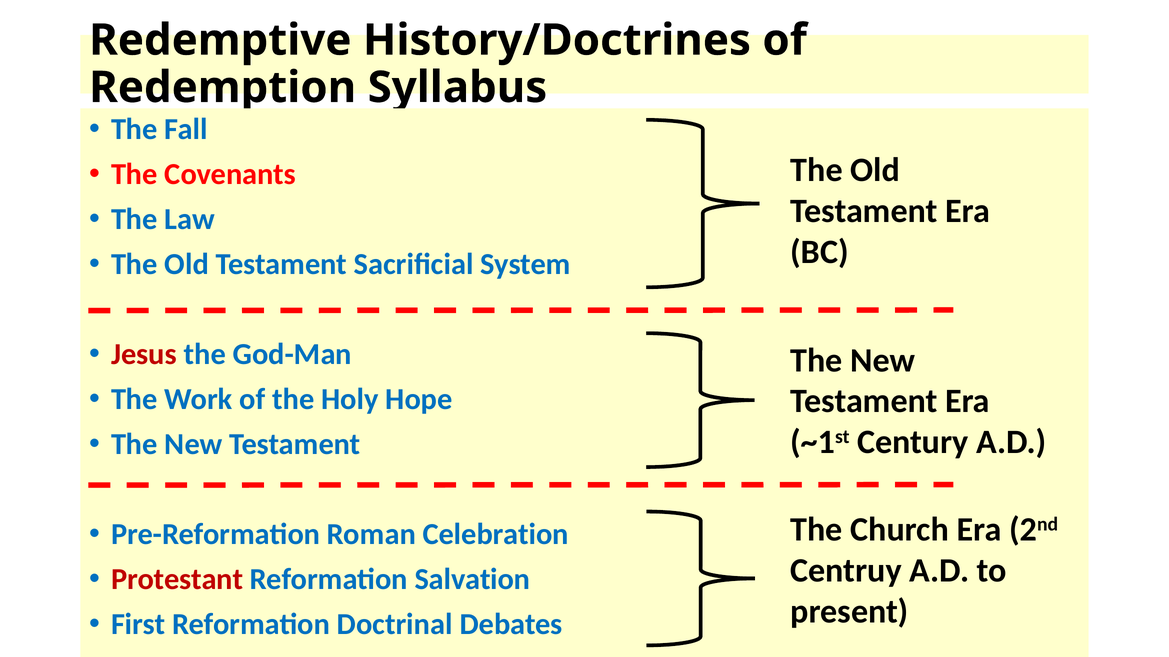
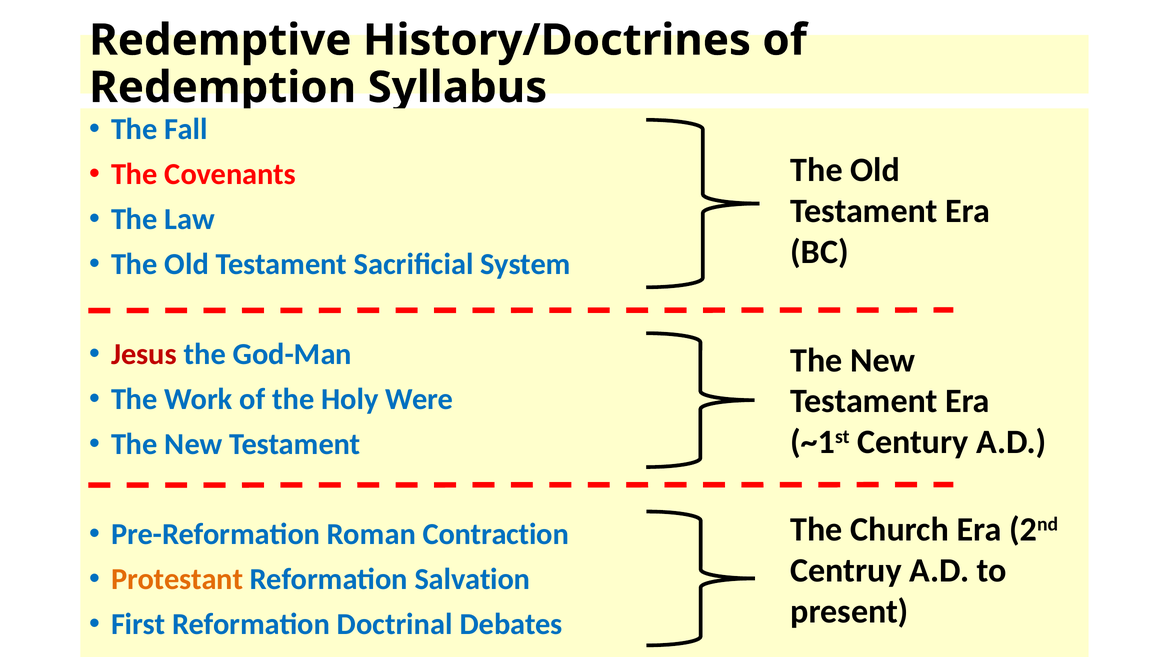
Hope: Hope -> Were
Celebration: Celebration -> Contraction
Protestant colour: red -> orange
